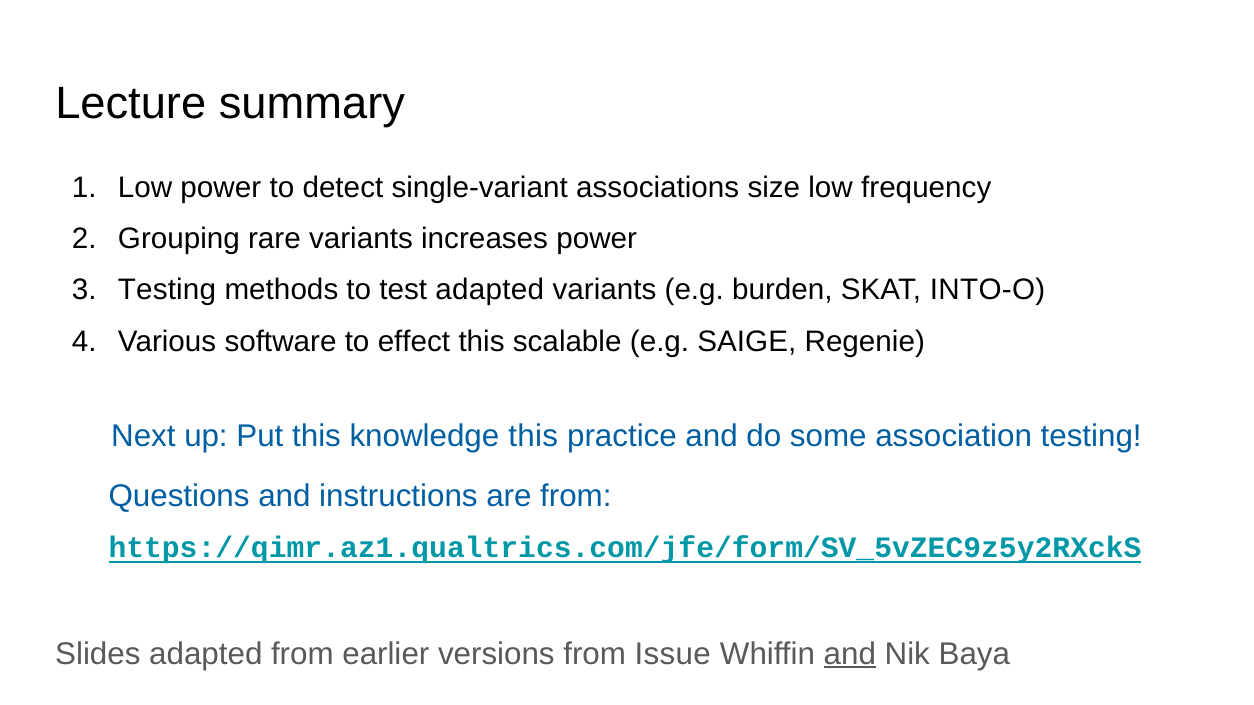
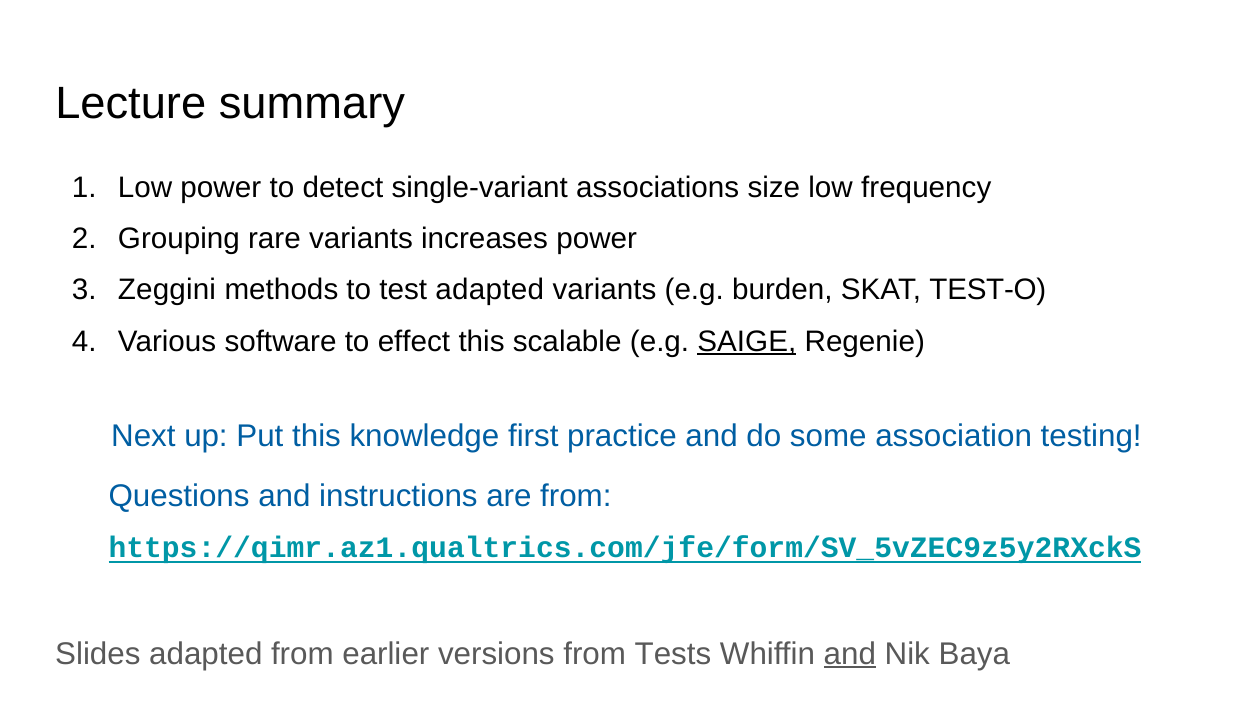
Testing at (167, 290): Testing -> Zeggini
INTO-O: INTO-O -> TEST-O
SAIGE underline: none -> present
knowledge this: this -> first
Issue: Issue -> Tests
